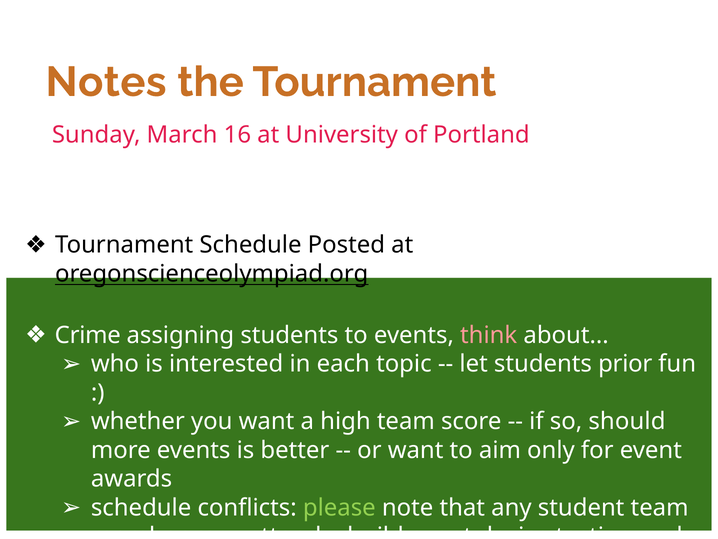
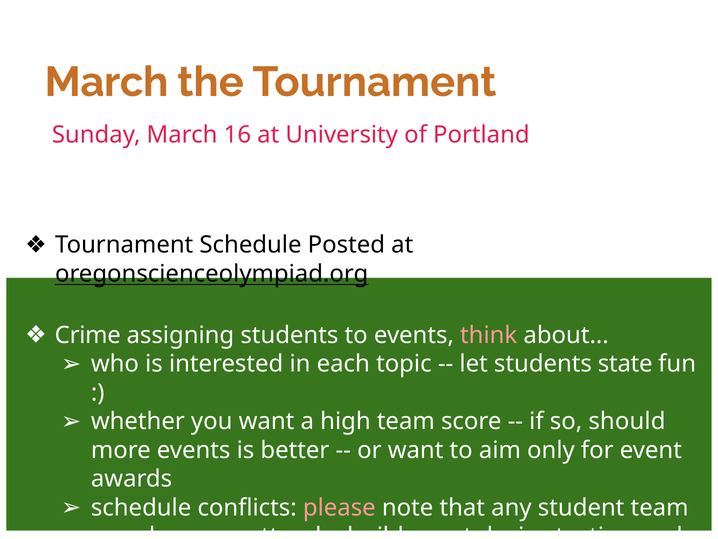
Notes at (106, 82): Notes -> March
prior: prior -> state
please colour: light green -> pink
